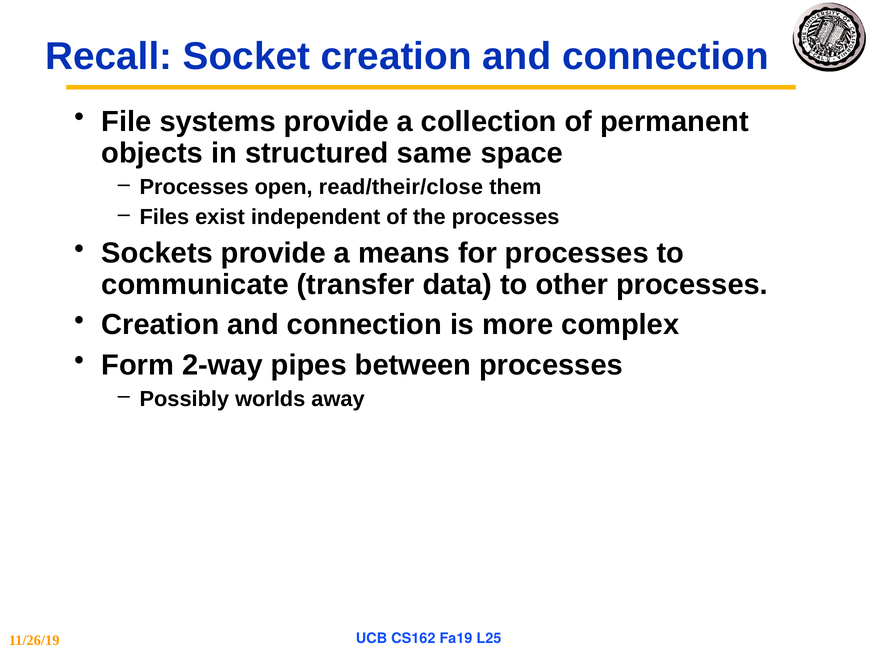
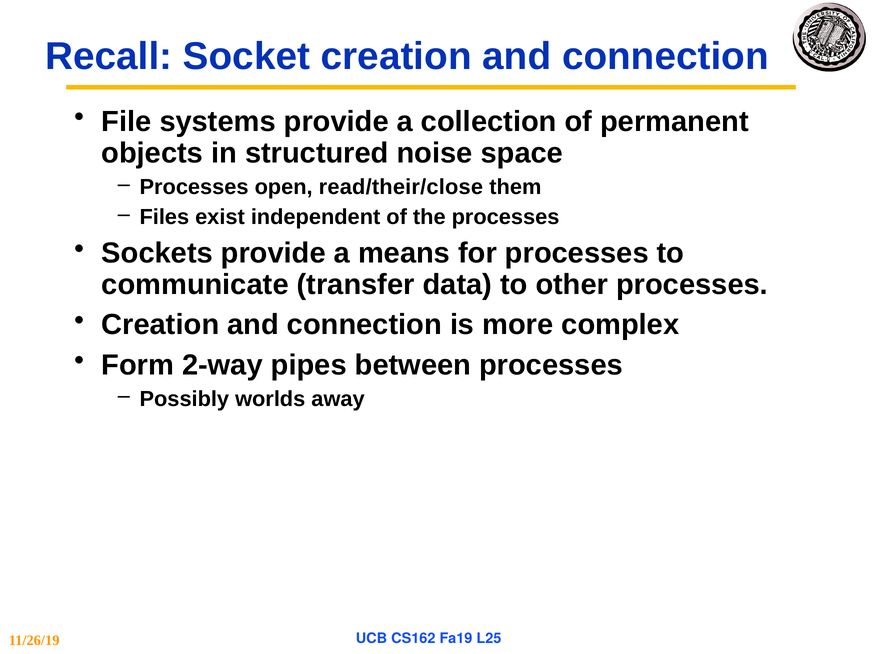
same: same -> noise
